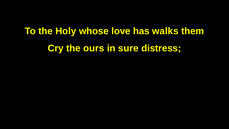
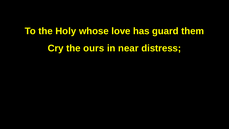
walks: walks -> guard
sure: sure -> near
